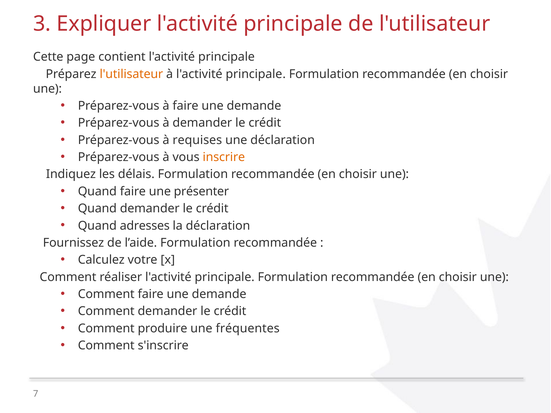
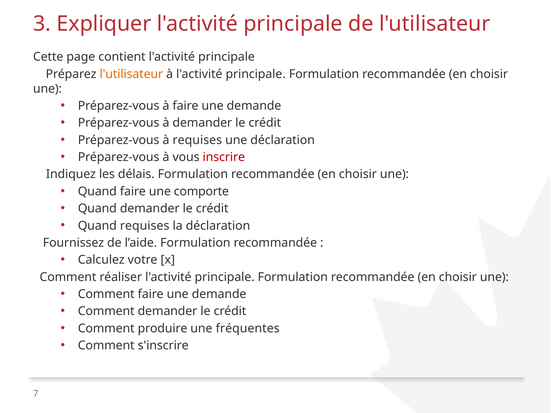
inscrire colour: orange -> red
présenter: présenter -> comporte
Quand adresses: adresses -> requises
